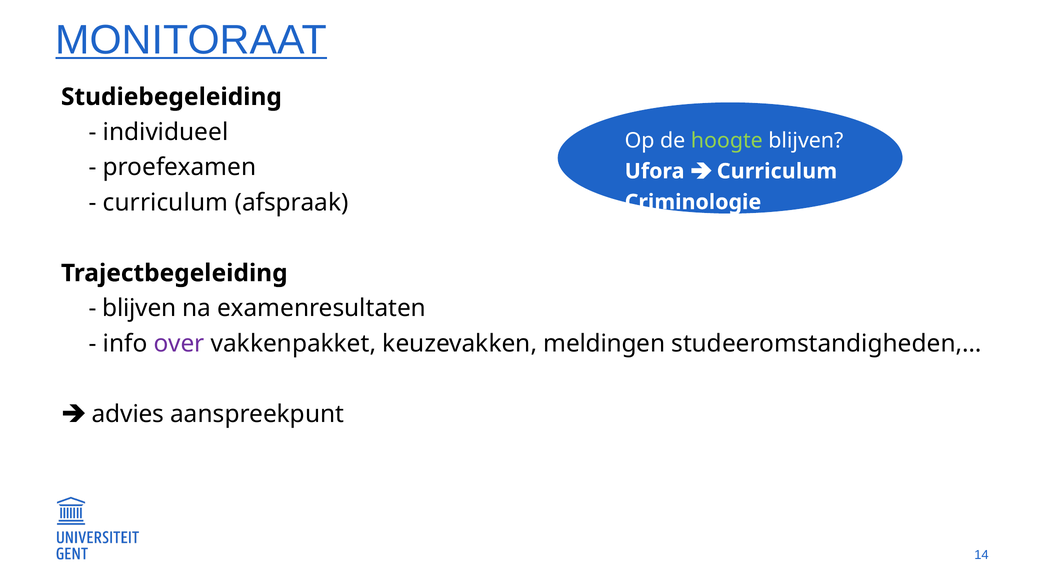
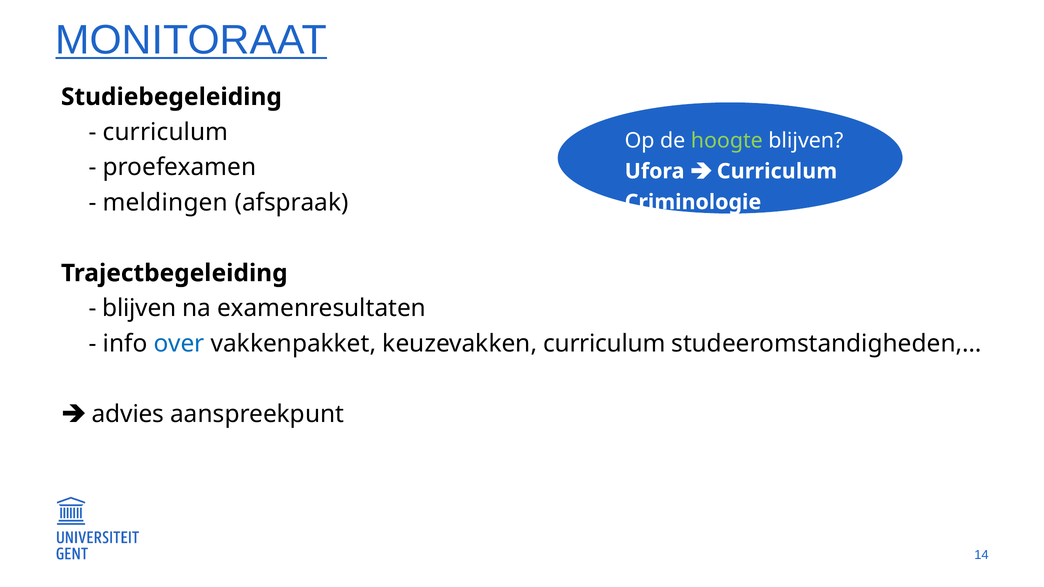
individueel at (166, 132): individueel -> curriculum
curriculum at (165, 203): curriculum -> meldingen
over colour: purple -> blue
keuzevakken meldingen: meldingen -> curriculum
